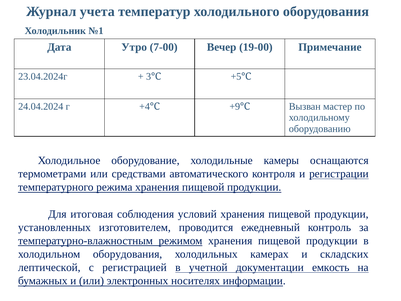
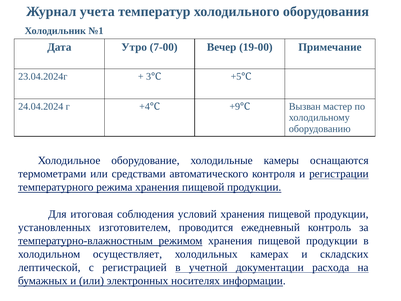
холодильном оборудования: оборудования -> осуществляет
емкость: емкость -> расхода
